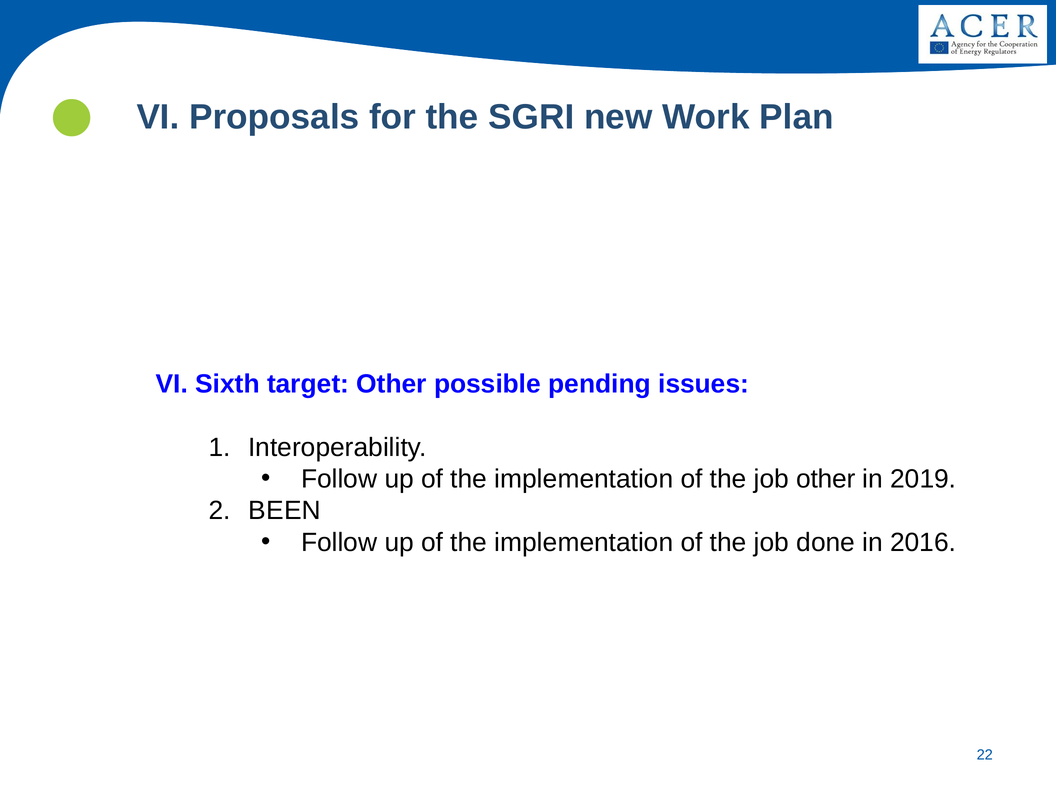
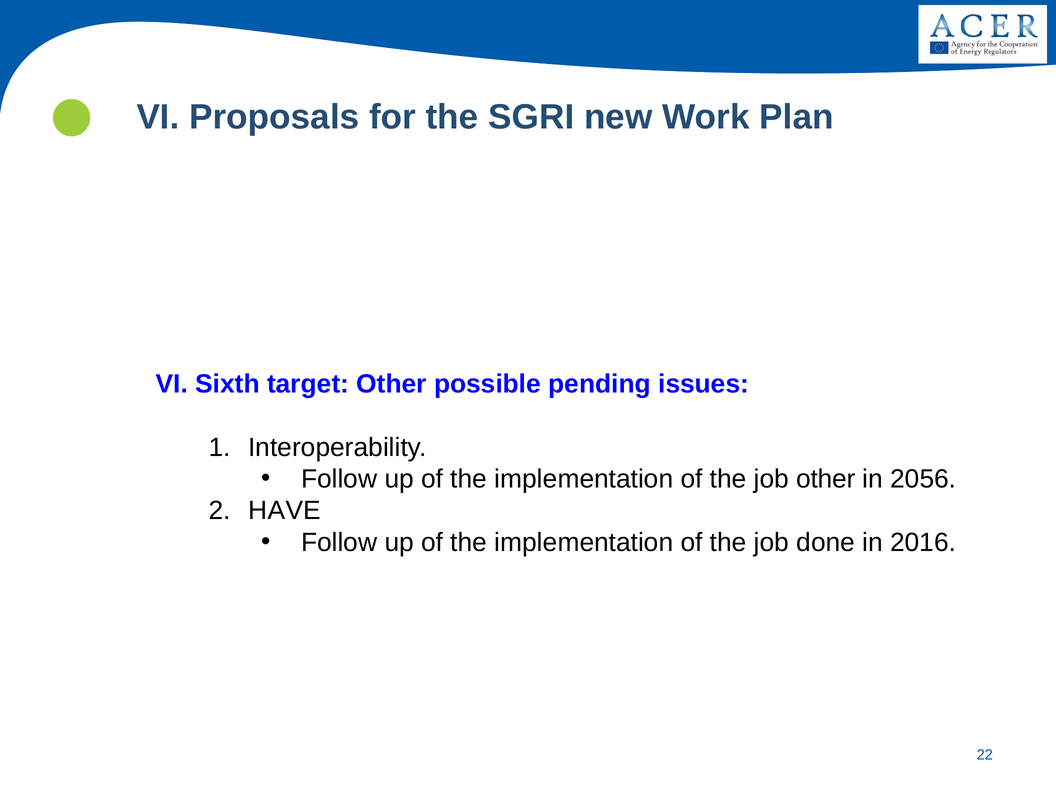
2019: 2019 -> 2056
BEEN: BEEN -> HAVE
